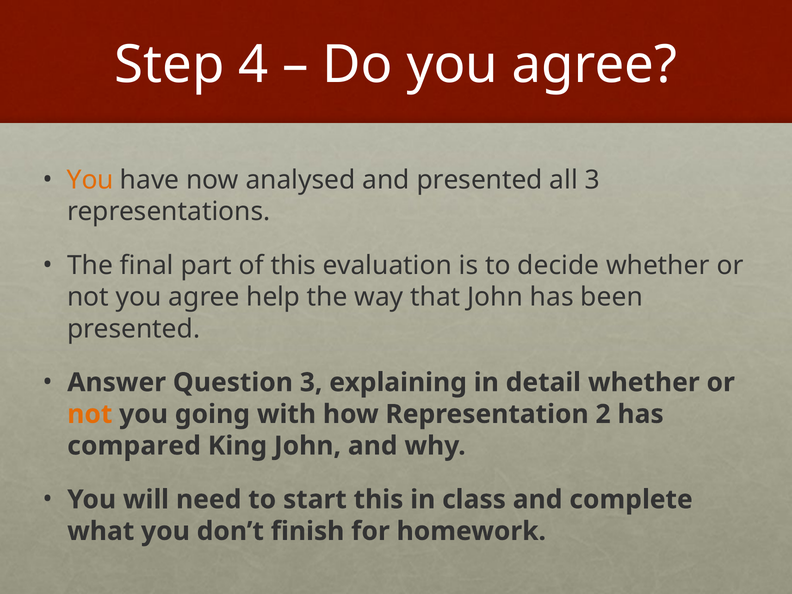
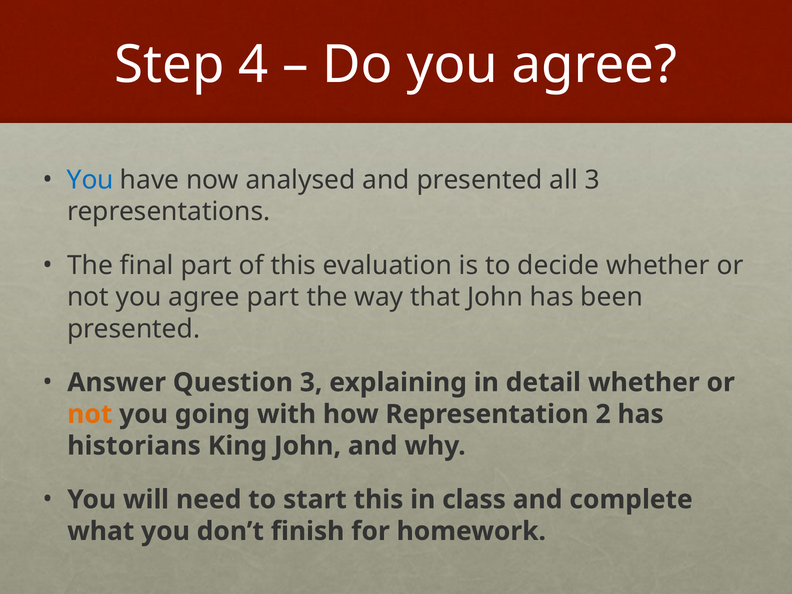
You at (90, 180) colour: orange -> blue
agree help: help -> part
compared: compared -> historians
